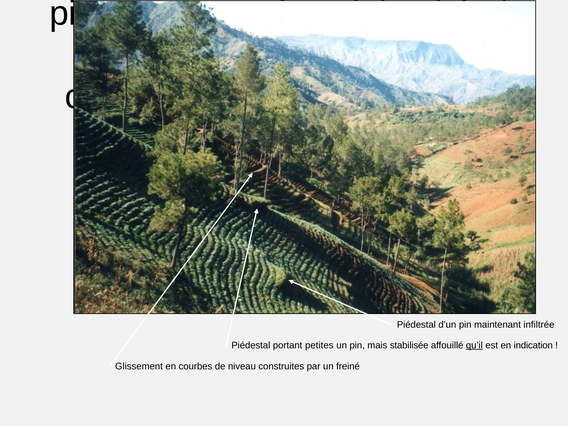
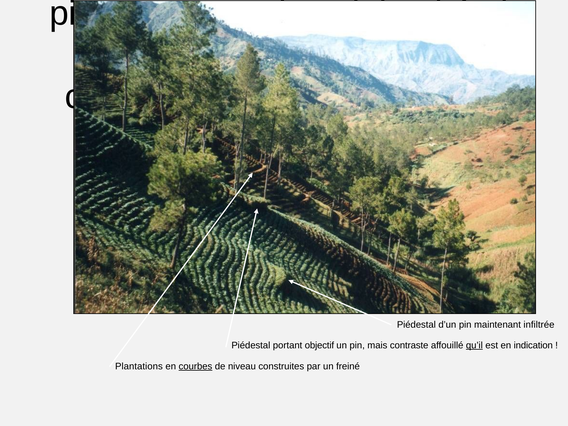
petites: petites -> objectif
stabilisée: stabilisée -> contraste
Glissement: Glissement -> Plantations
courbes underline: none -> present
